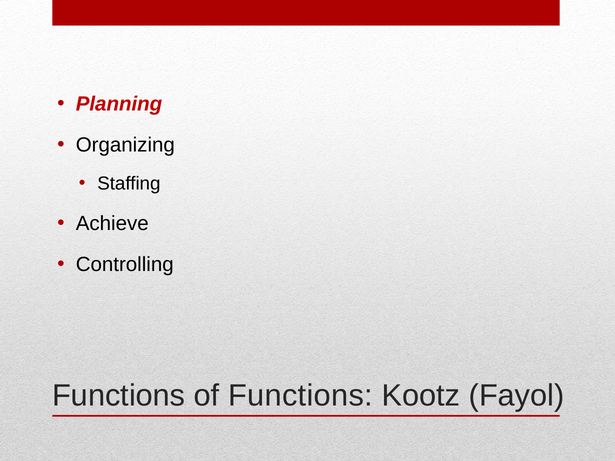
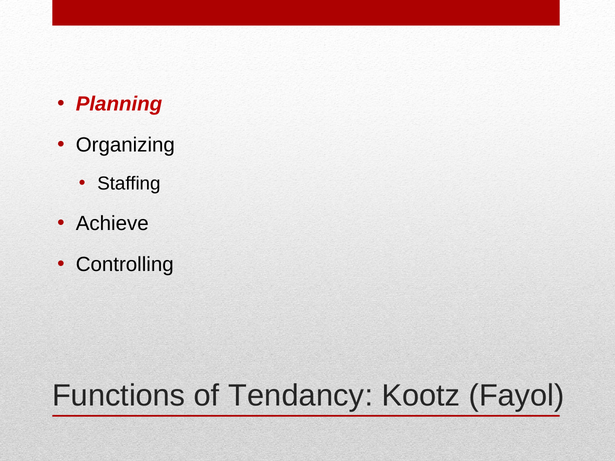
of Functions: Functions -> Tendancy
